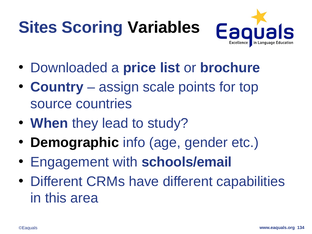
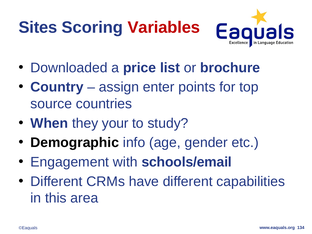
Variables colour: black -> red
scale: scale -> enter
lead: lead -> your
